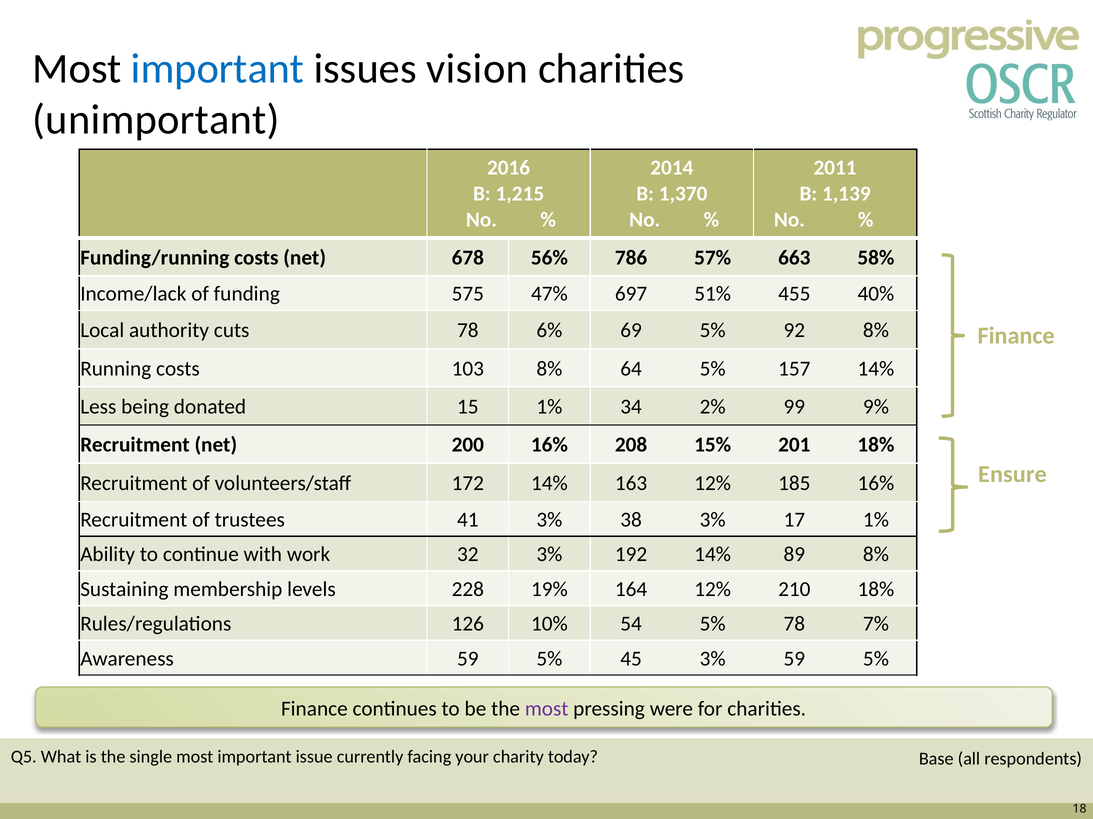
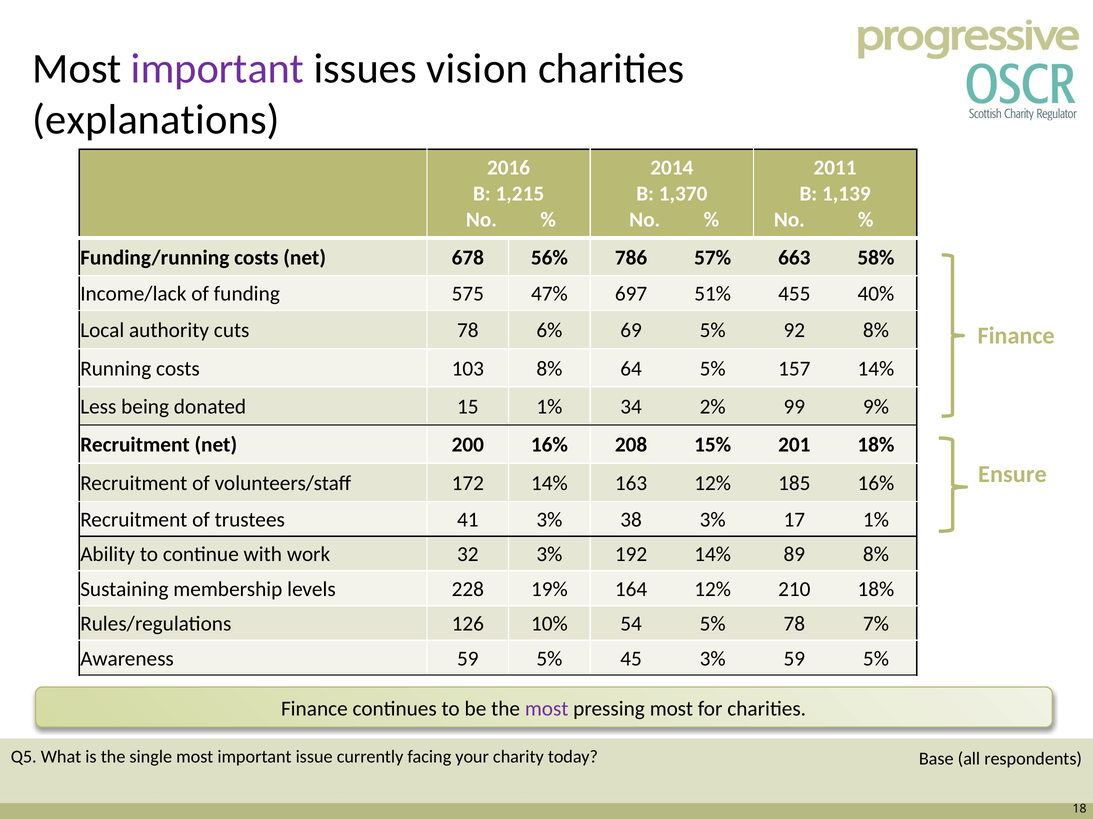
important at (218, 69) colour: blue -> purple
unimportant: unimportant -> explanations
pressing were: were -> most
